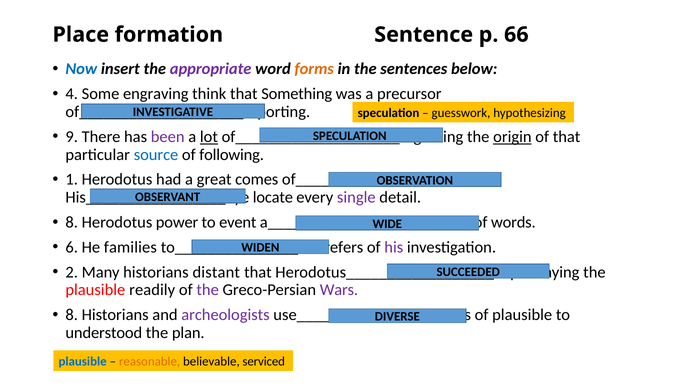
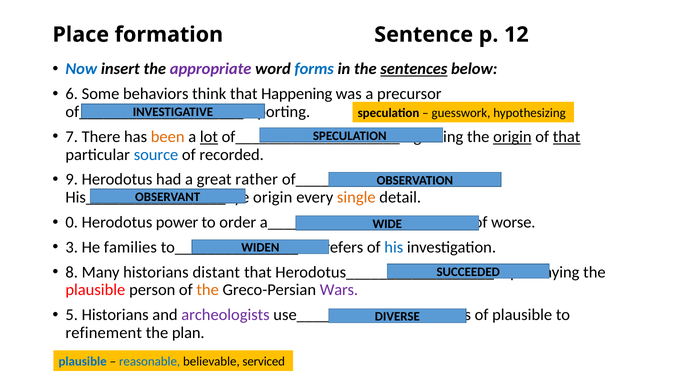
66: 66 -> 12
forms colour: orange -> blue
sentences underline: none -> present
4: 4 -> 6
engraving: engraving -> behaviors
Something: Something -> Happening
9: 9 -> 7
been colour: purple -> orange
that at (567, 137) underline: none -> present
following: following -> recorded
1: 1 -> 9
comes: comes -> rather
locate at (273, 198): locate -> origin
single colour: purple -> orange
8 at (72, 223): 8 -> 0
event: event -> order
words: words -> worse
6: 6 -> 3
his colour: purple -> blue
2: 2 -> 8
readily: readily -> person
the at (208, 290) colour: purple -> orange
8 at (72, 315): 8 -> 5
understood: understood -> refinement
reasonable colour: orange -> blue
